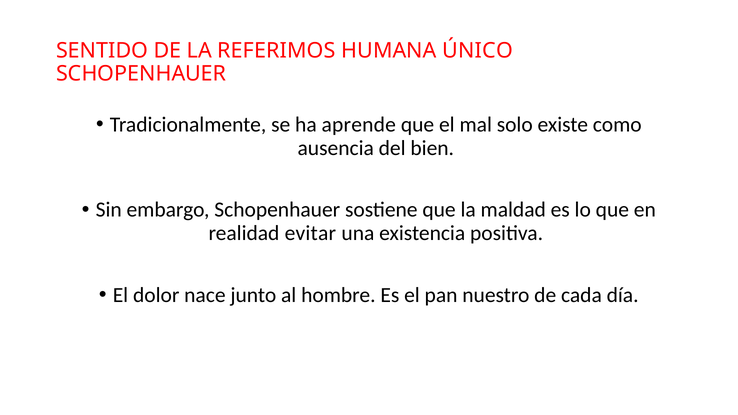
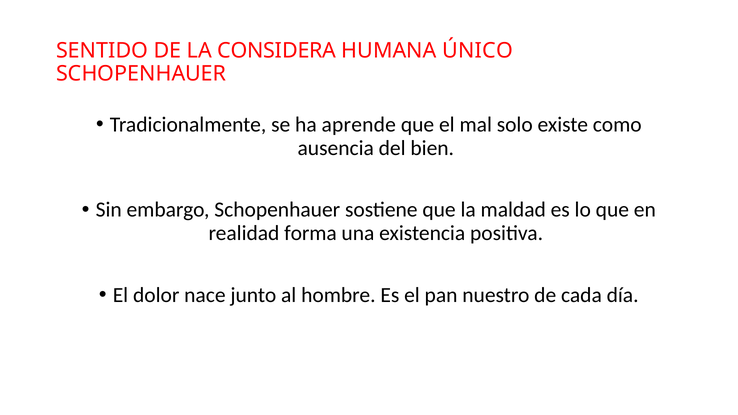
REFERIMOS: REFERIMOS -> CONSIDERA
evitar: evitar -> forma
